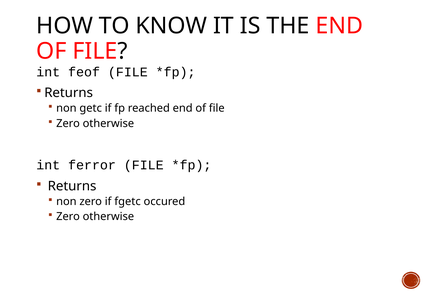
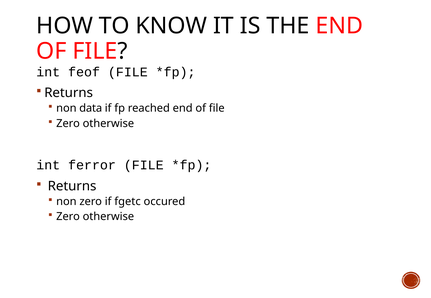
getc: getc -> data
